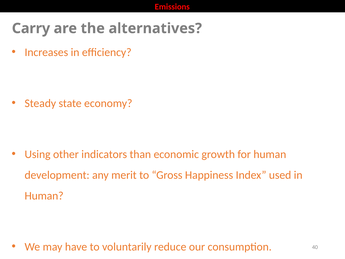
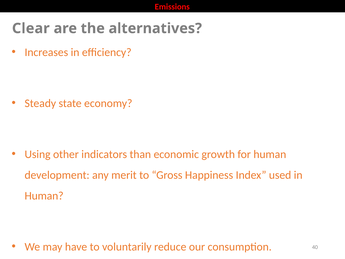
Carry: Carry -> Clear
